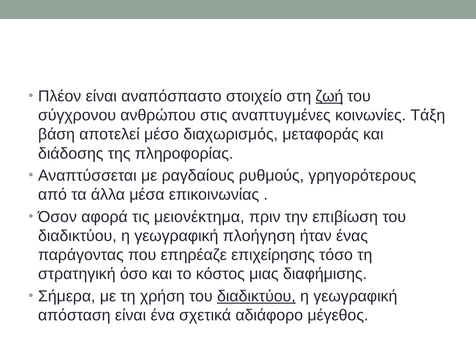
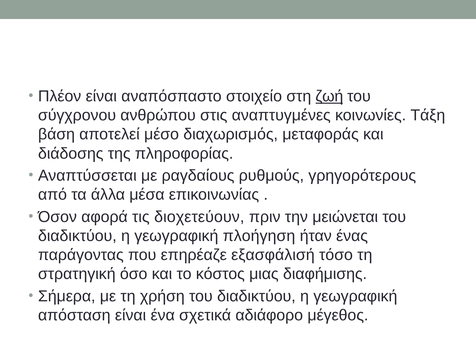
μειονέκτημα: μειονέκτημα -> διοχετεύουν
επιβίωση: επιβίωση -> μειώνεται
επιχείρησης: επιχείρησης -> εξασφάλισή
διαδικτύου at (256, 296) underline: present -> none
